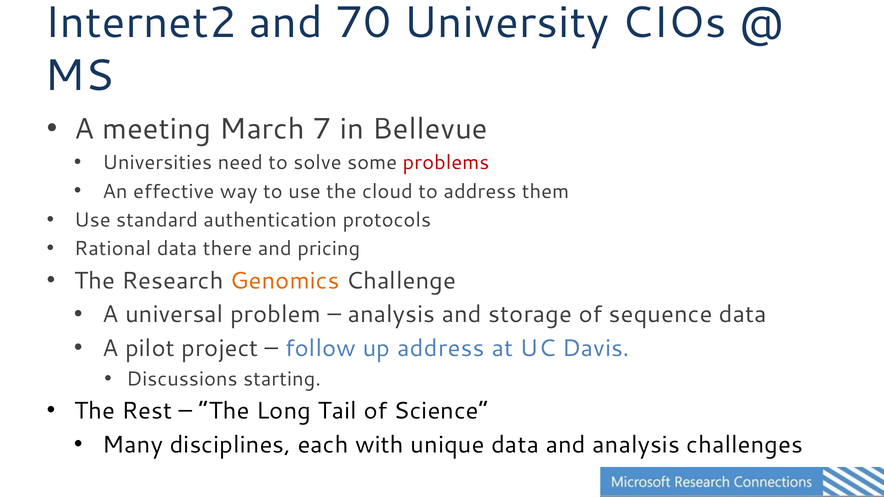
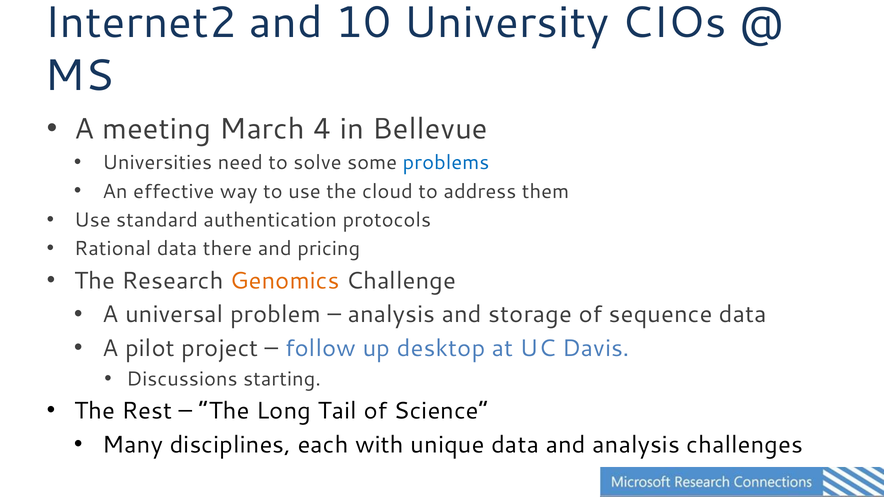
70: 70 -> 10
7: 7 -> 4
problems colour: red -> blue
up address: address -> desktop
